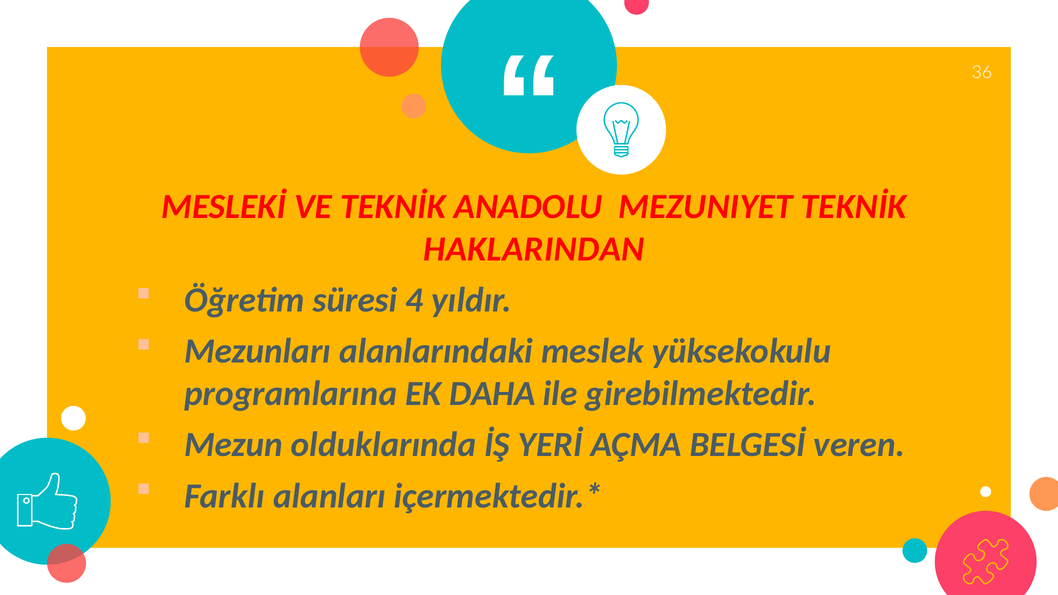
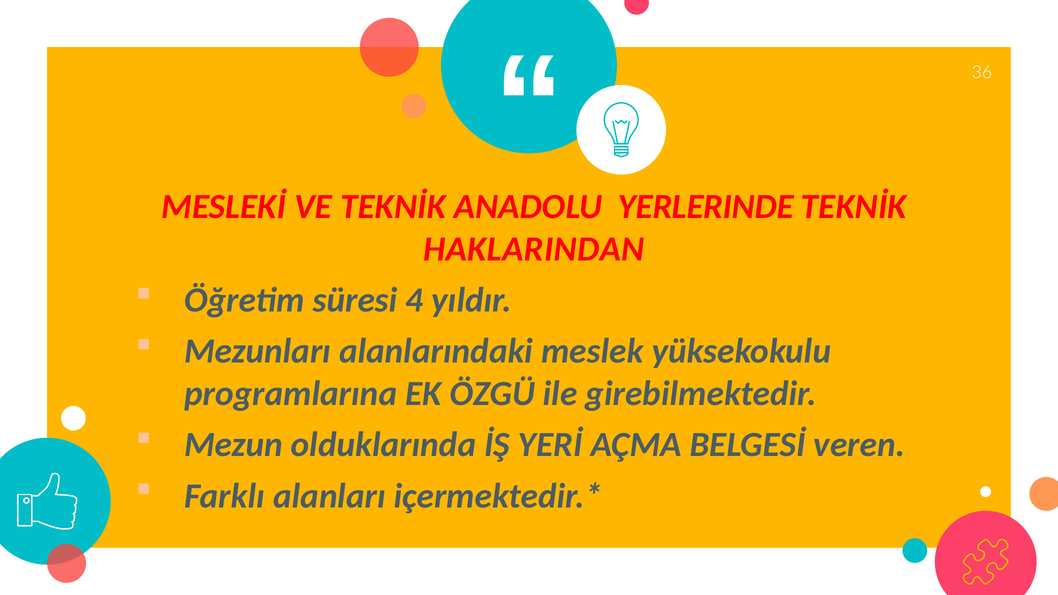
MEZUNIYET: MEZUNIYET -> YERLERINDE
DAHA: DAHA -> ÖZGÜ
